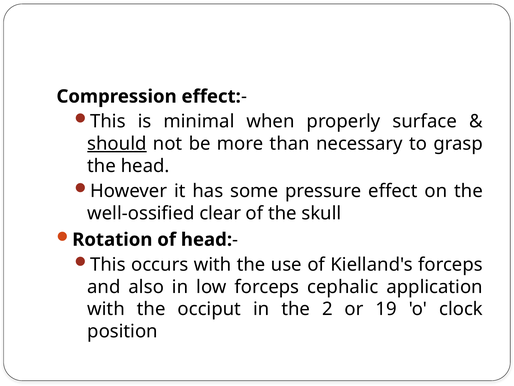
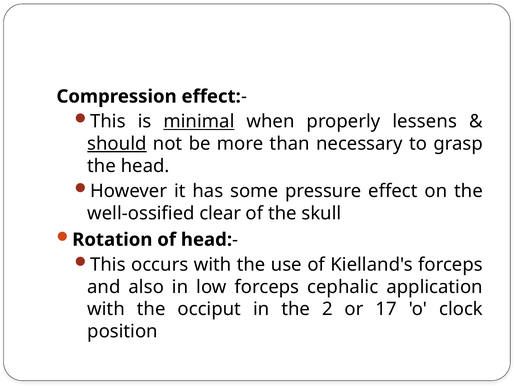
minimal underline: none -> present
surface: surface -> lessens
19: 19 -> 17
